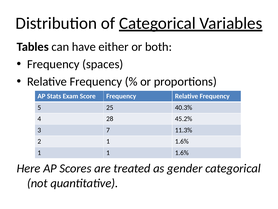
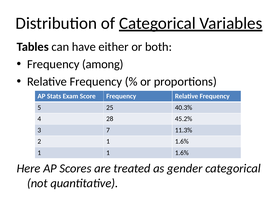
spaces: spaces -> among
